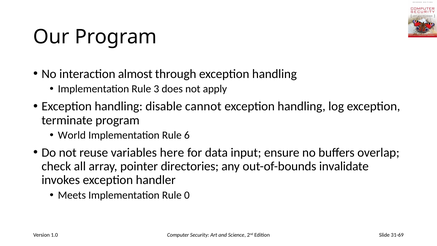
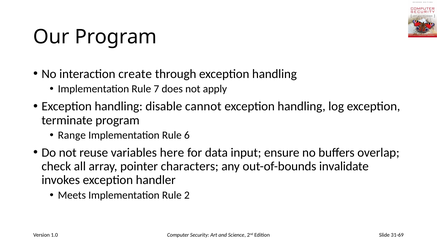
almost: almost -> create
3: 3 -> 7
World: World -> Range
directories: directories -> characters
0: 0 -> 2
